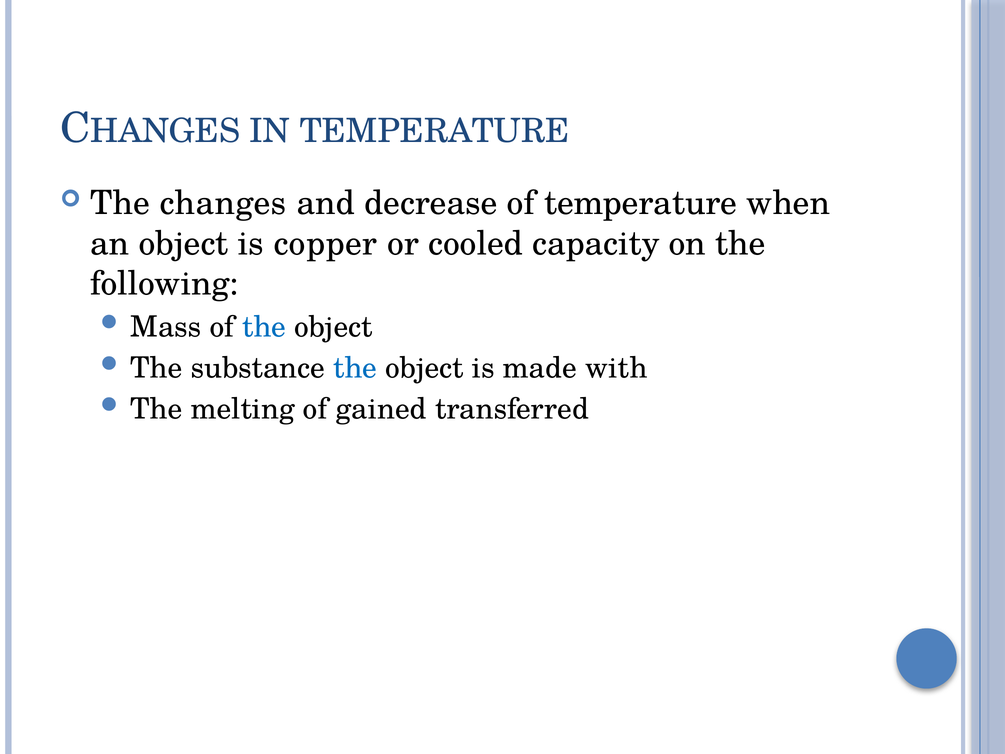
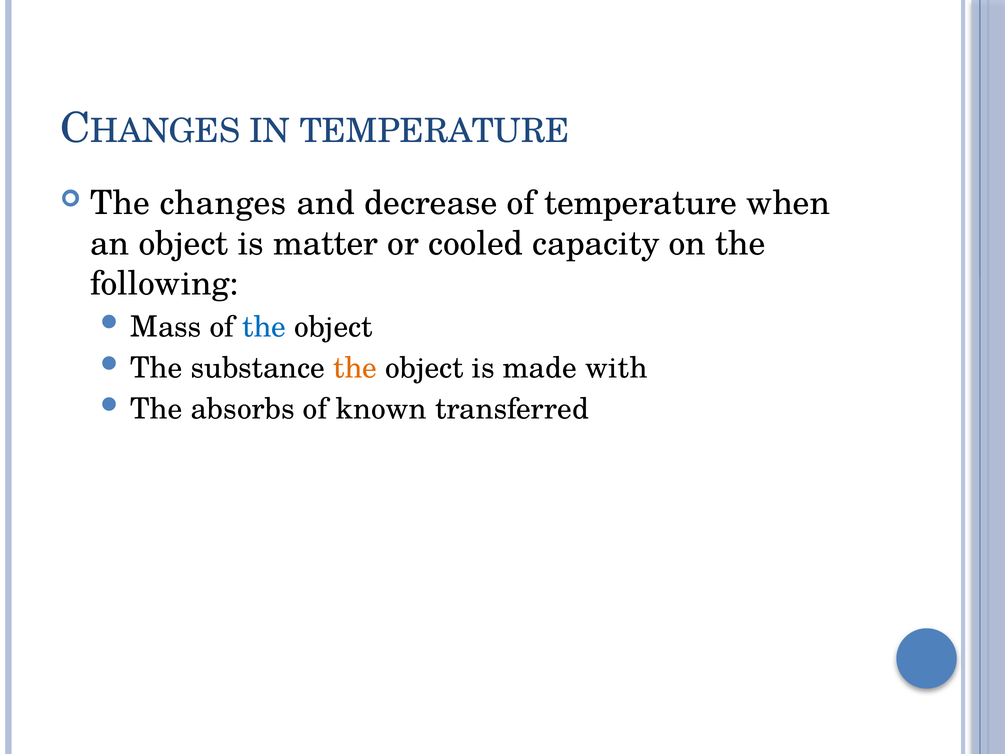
copper: copper -> matter
the at (355, 368) colour: blue -> orange
melting: melting -> absorbs
gained: gained -> known
